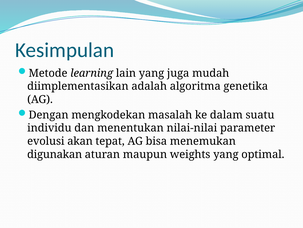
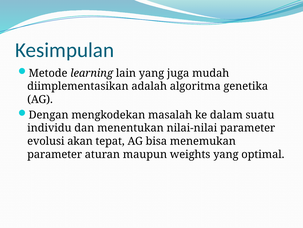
digunakan at (55, 154): digunakan -> parameter
